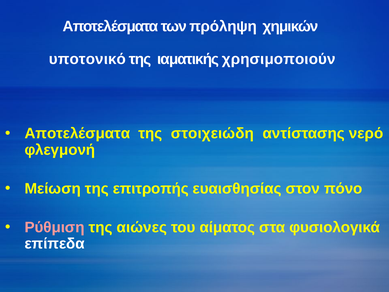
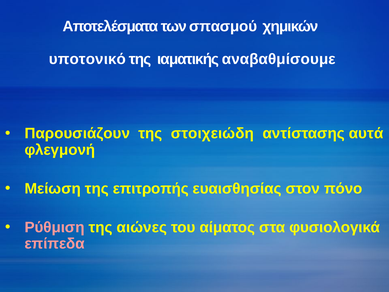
πρόληψη: πρόληψη -> σπασμού
χρησιμοποιούν: χρησιμοποιούν -> αναβαθμίσουμε
Αποτελέσματα at (77, 133): Αποτελέσματα -> Παρουσιάζουν
νερό: νερό -> αυτά
επίπεδα colour: white -> pink
